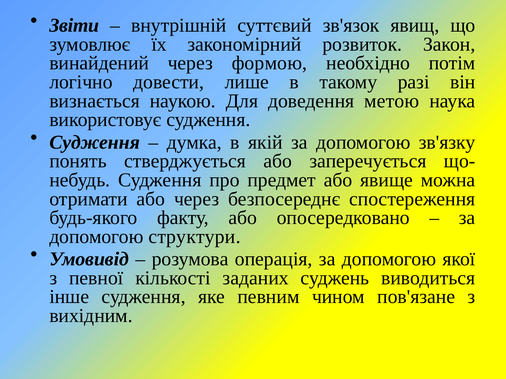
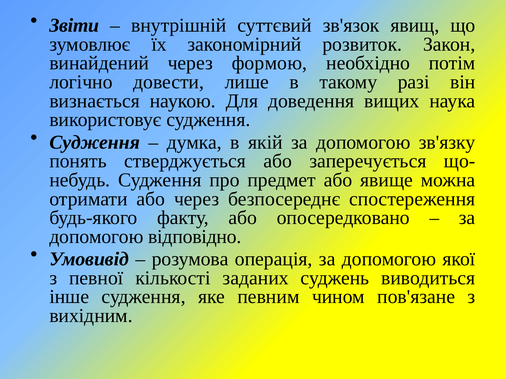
метою: метою -> вищих
структури: структури -> відповідно
